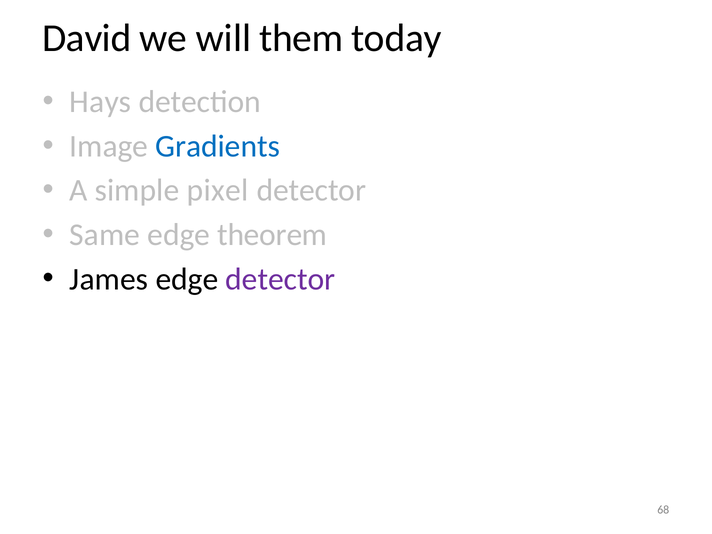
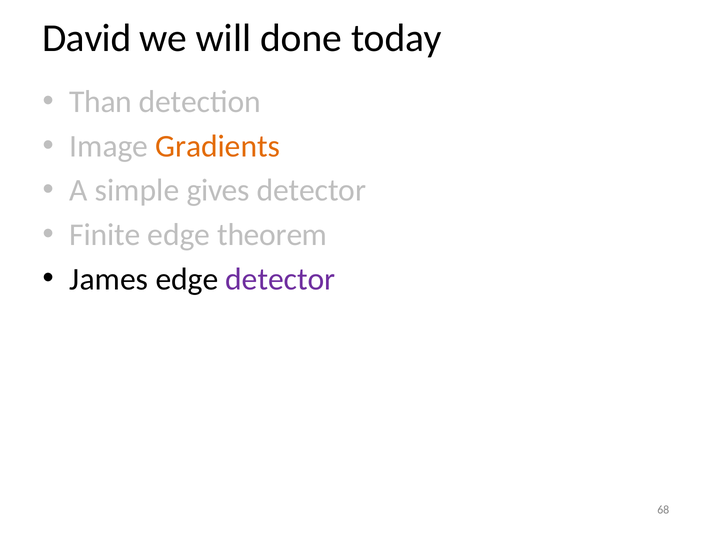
them: them -> done
Hays: Hays -> Than
Gradients colour: blue -> orange
pixel: pixel -> gives
Same: Same -> Finite
